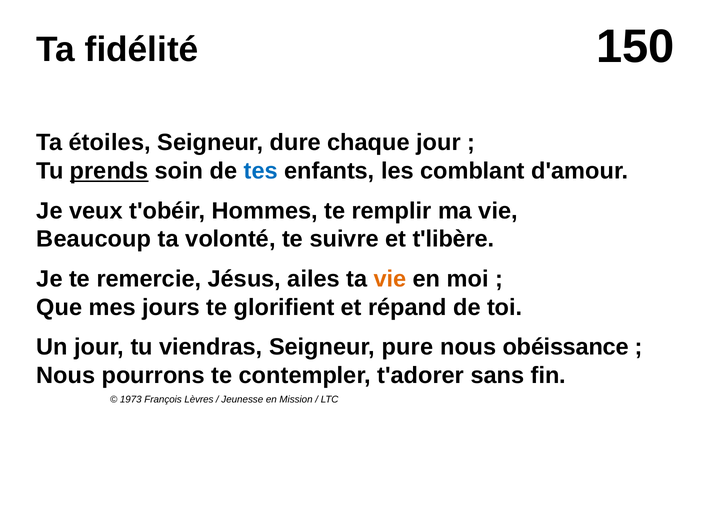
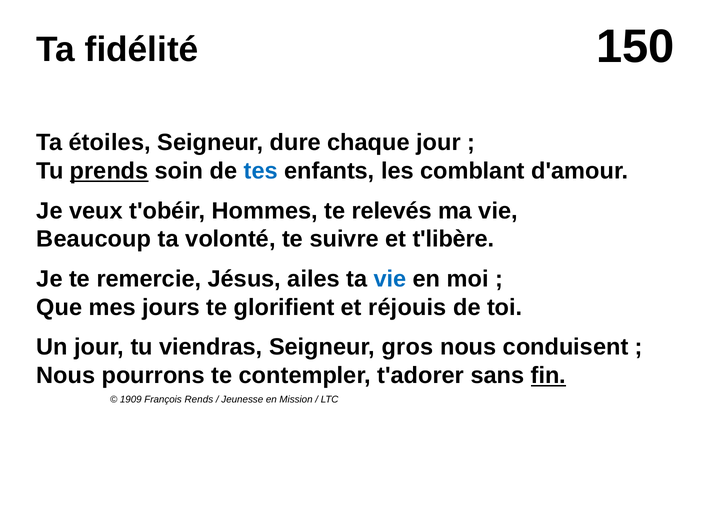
remplir: remplir -> relevés
vie at (390, 279) colour: orange -> blue
répand: répand -> réjouis
pure: pure -> gros
obéissance: obéissance -> conduisent
fin underline: none -> present
1973: 1973 -> 1909
Lèvres: Lèvres -> Rends
